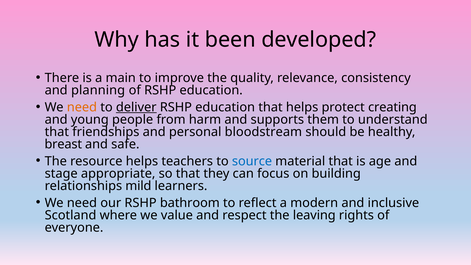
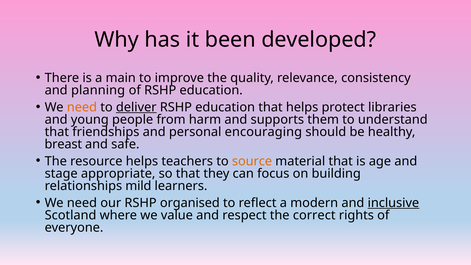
creating: creating -> libraries
bloodstream: bloodstream -> encouraging
source colour: blue -> orange
bathroom: bathroom -> organised
inclusive underline: none -> present
leaving: leaving -> correct
